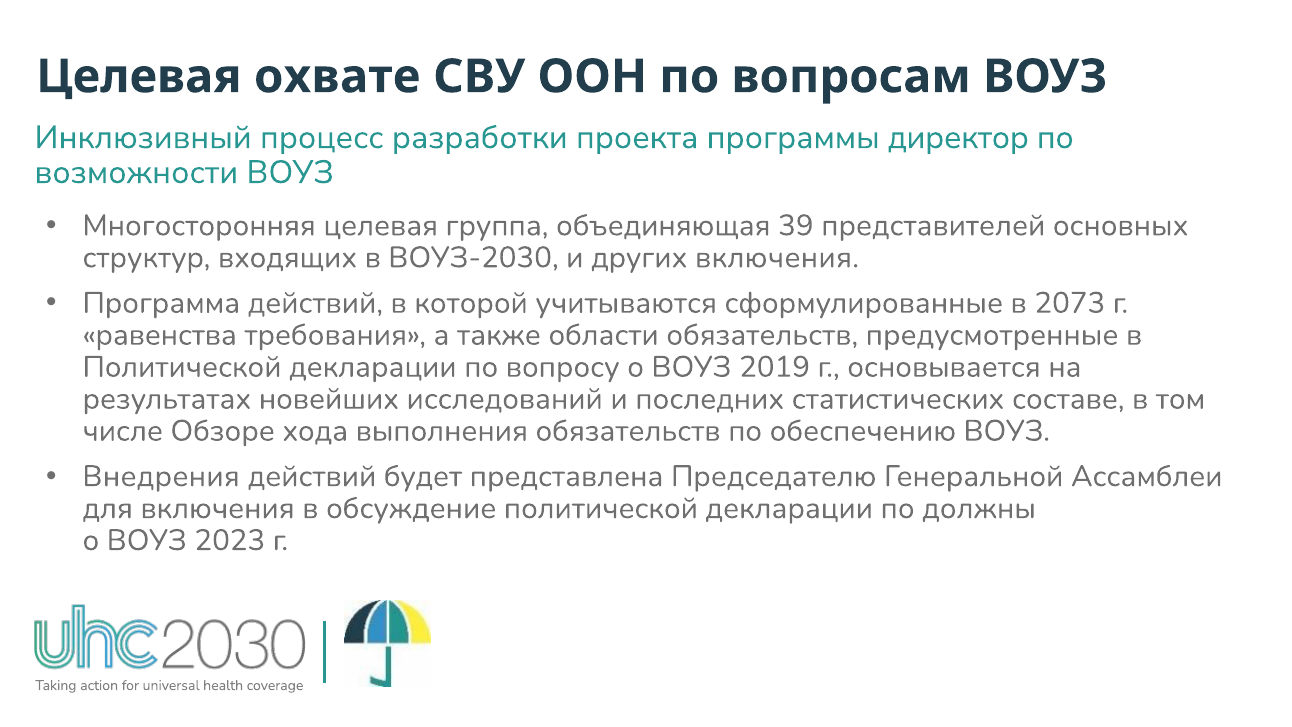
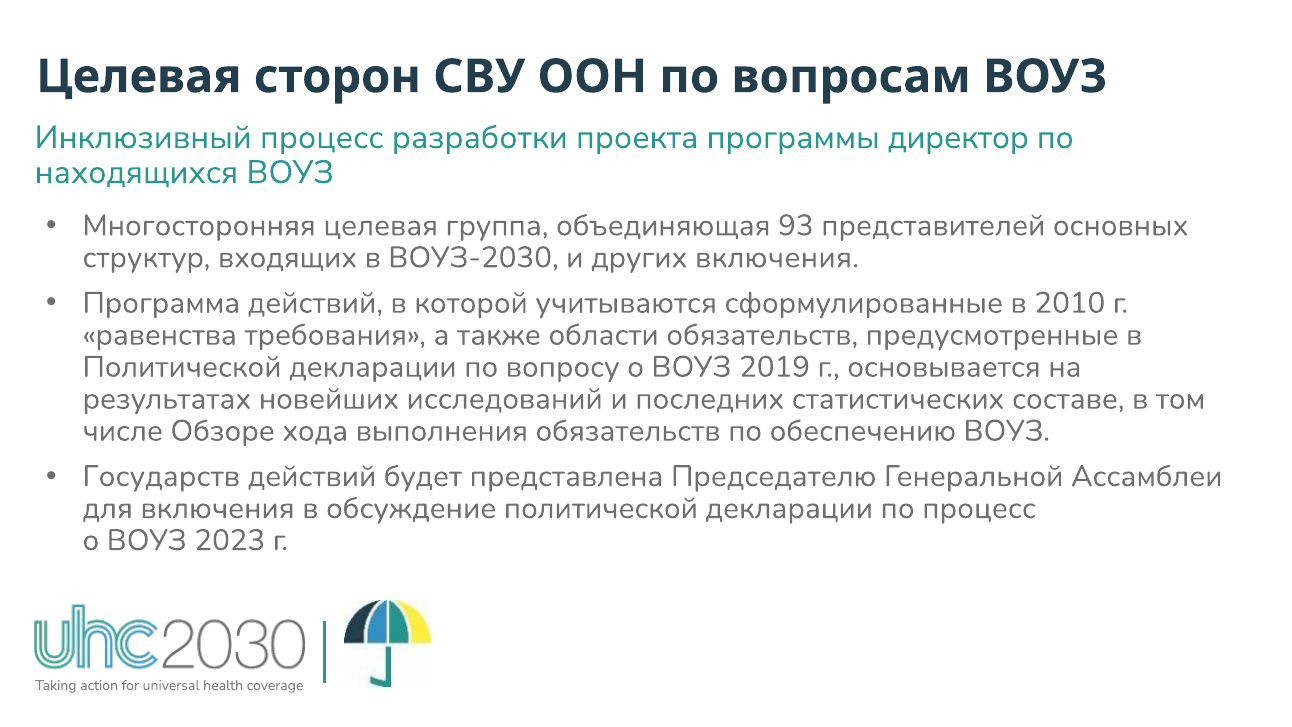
охвате: охвате -> сторон
возможности: возможности -> находящихся
39: 39 -> 93
2073: 2073 -> 2010
Внедрения: Внедрения -> Государств
по должны: должны -> процесс
